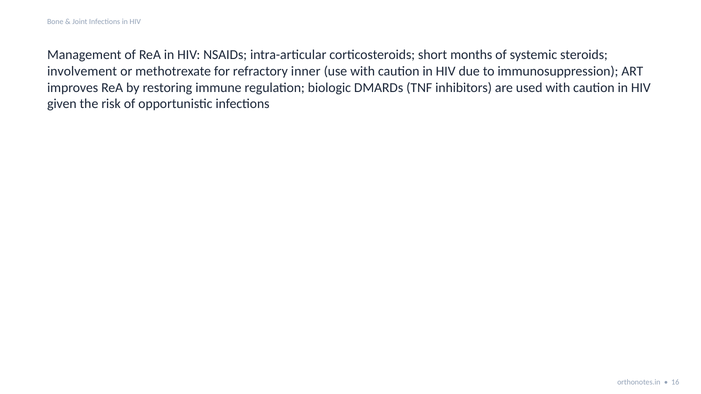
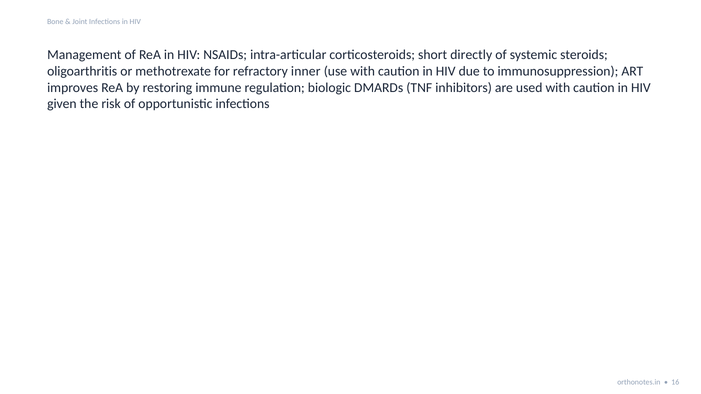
months: months -> directly
involvement: involvement -> oligoarthritis
